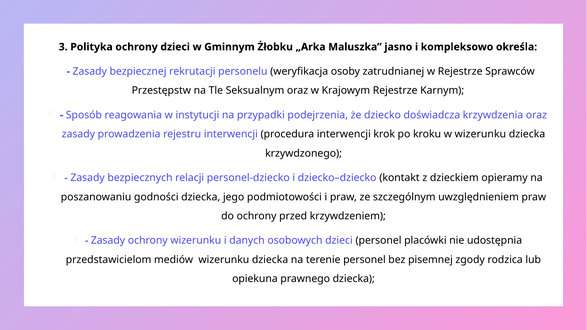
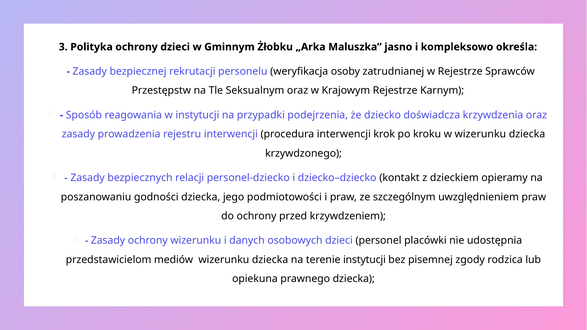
terenie personel: personel -> instytucji
